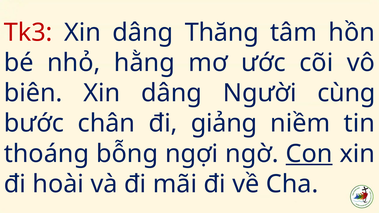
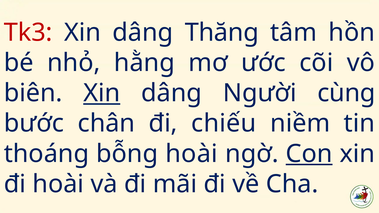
Xin at (102, 93) underline: none -> present
giảng: giảng -> chiếu
bỗng ngợi: ngợi -> hoài
